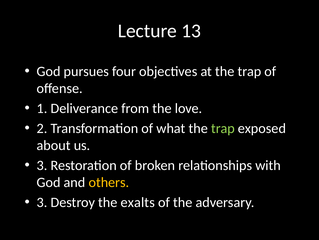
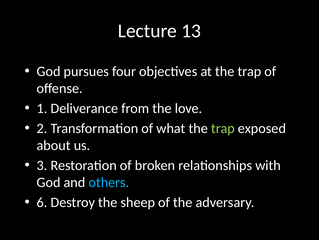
others colour: yellow -> light blue
3 at (42, 202): 3 -> 6
exalts: exalts -> sheep
